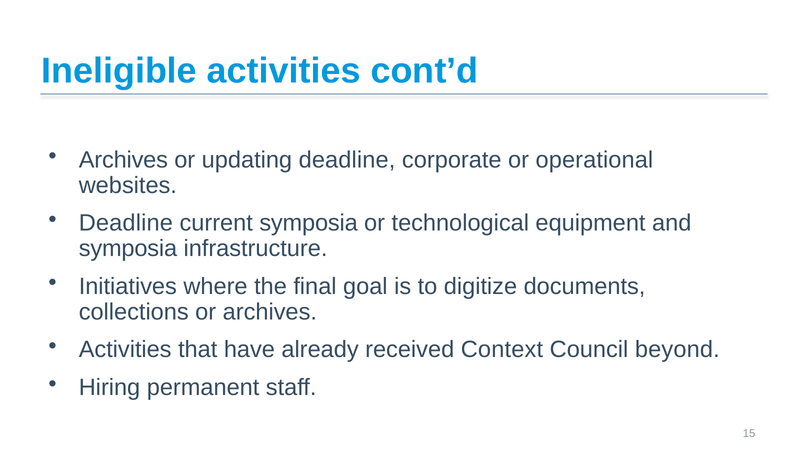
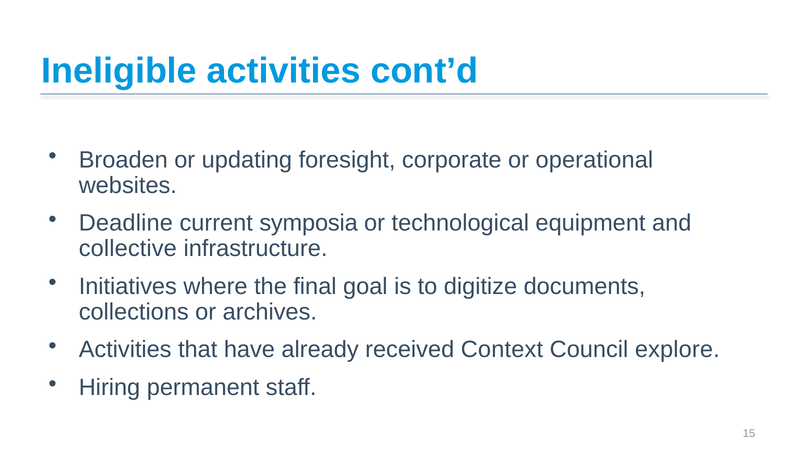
Archives at (123, 160): Archives -> Broaden
updating deadline: deadline -> foresight
symposia at (128, 249): symposia -> collective
beyond: beyond -> explore
